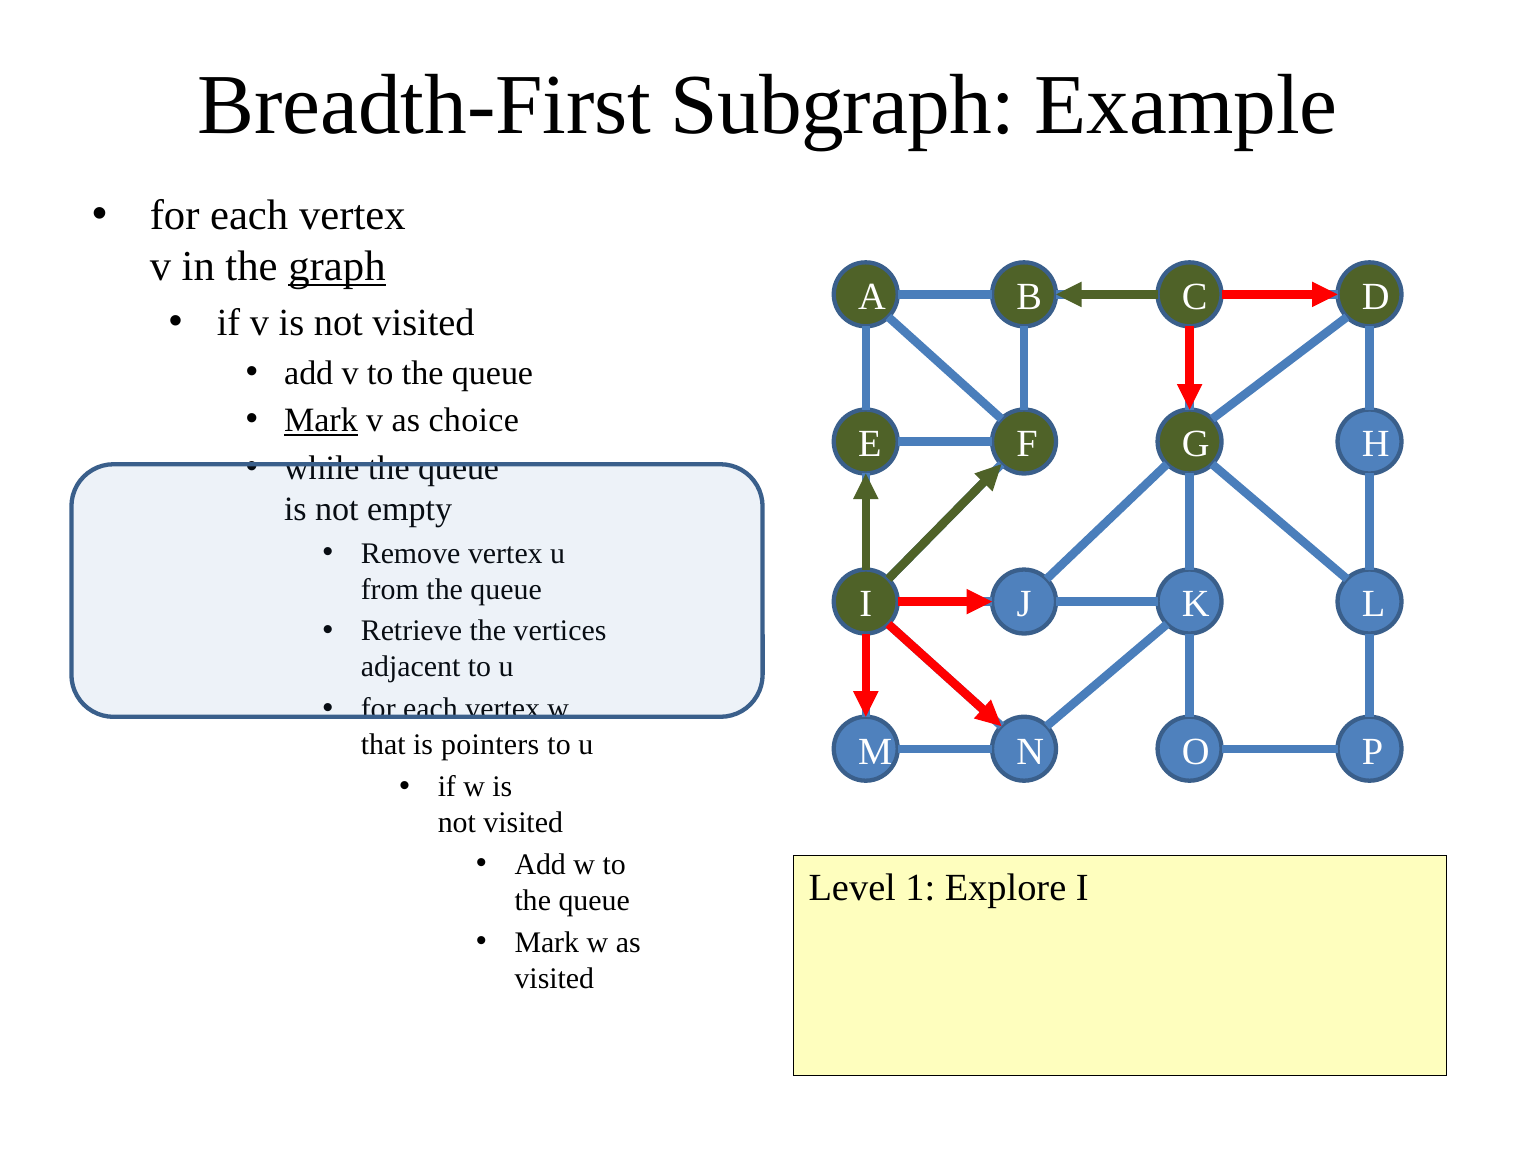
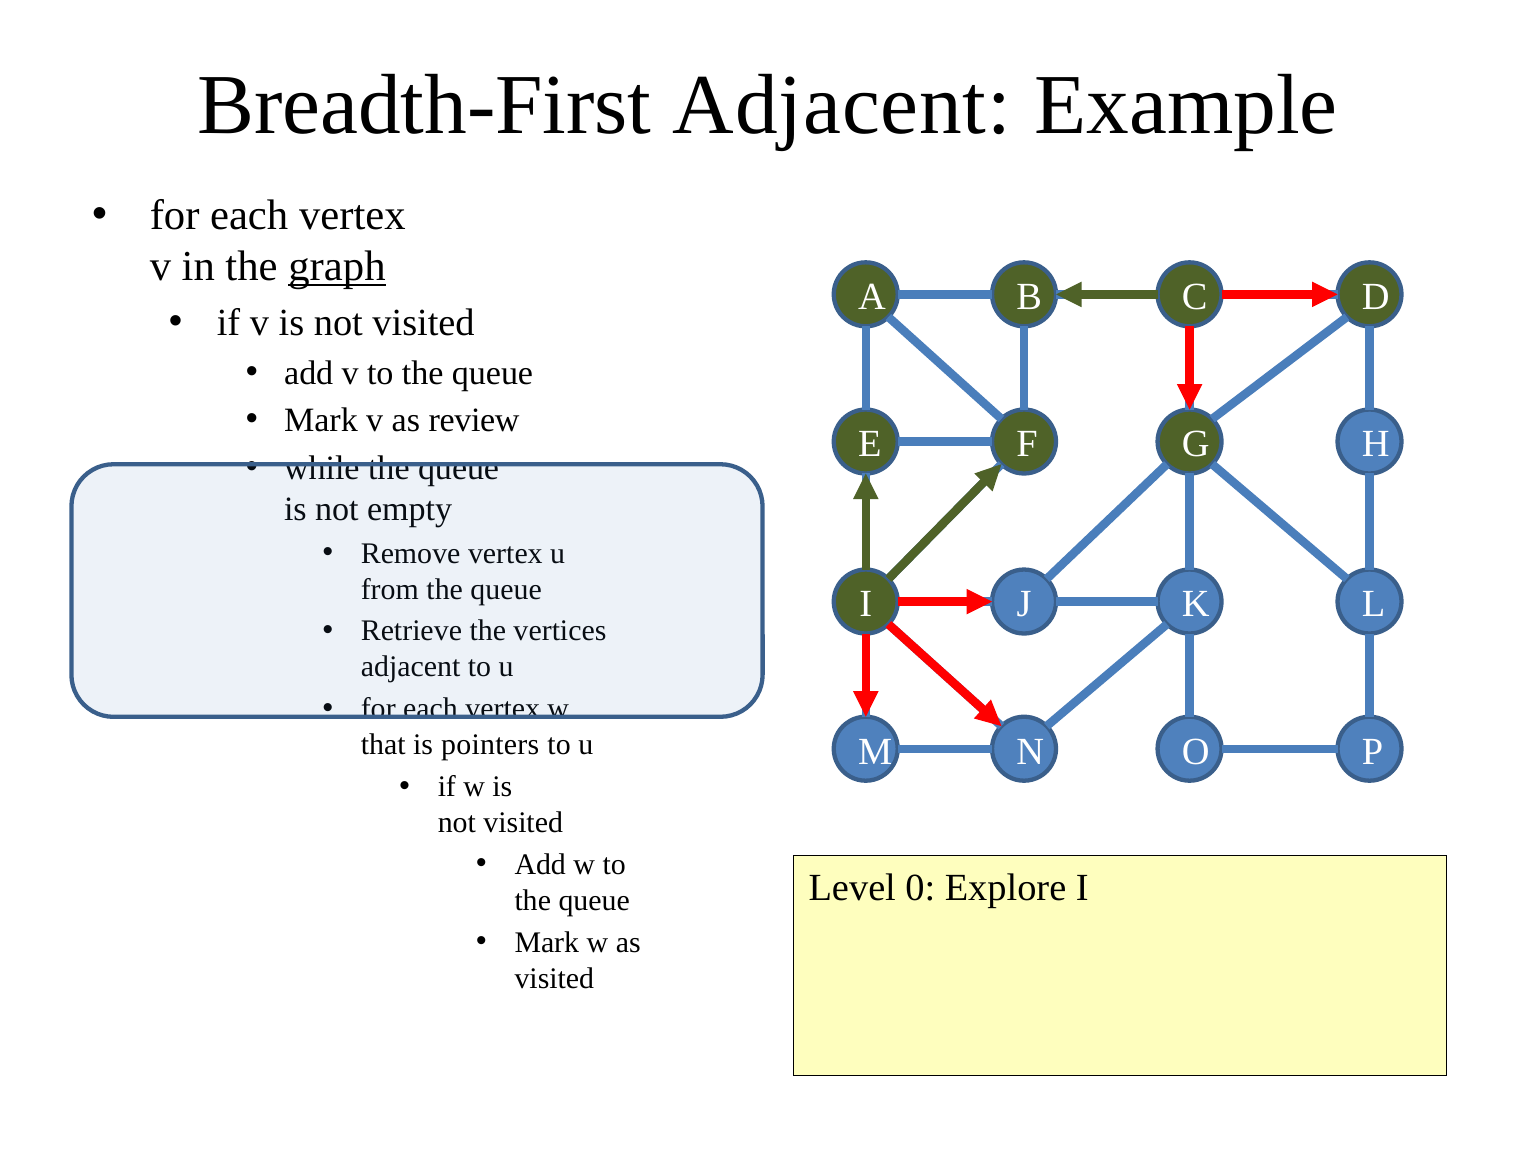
Breadth-First Subgraph: Subgraph -> Adjacent
Mark at (321, 421) underline: present -> none
choice: choice -> review
1: 1 -> 0
